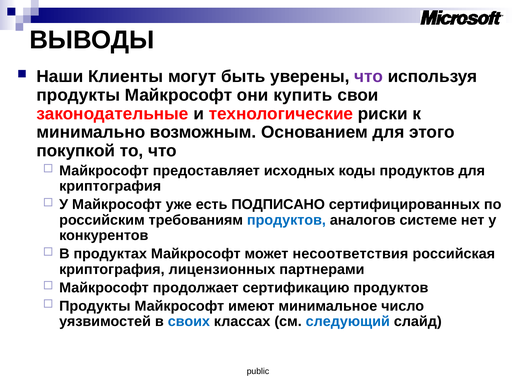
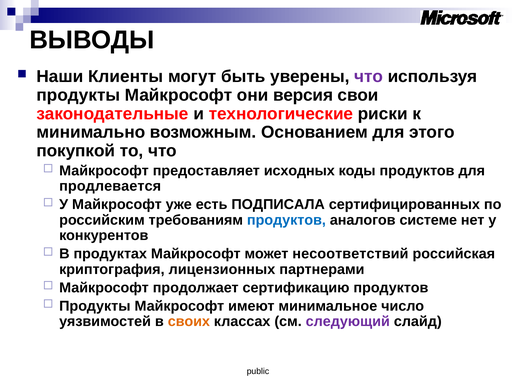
купить: купить -> версия
криптография at (110, 186): криптография -> продлевается
ПОДПИСАНО: ПОДПИСАНО -> ПОДПИСАЛА
несоответствия: несоответствия -> несоответствий
своих colour: blue -> orange
следующий colour: blue -> purple
